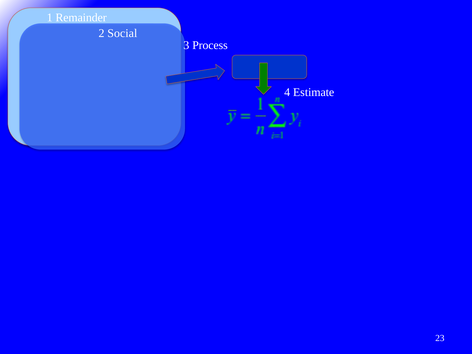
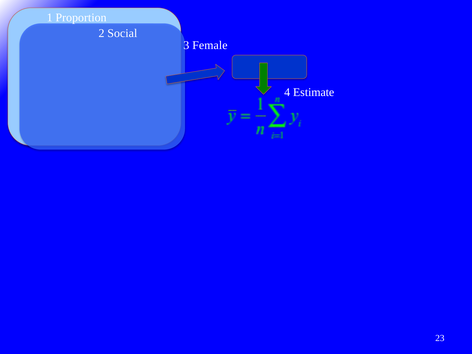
Remainder: Remainder -> Proportion
Process: Process -> Female
